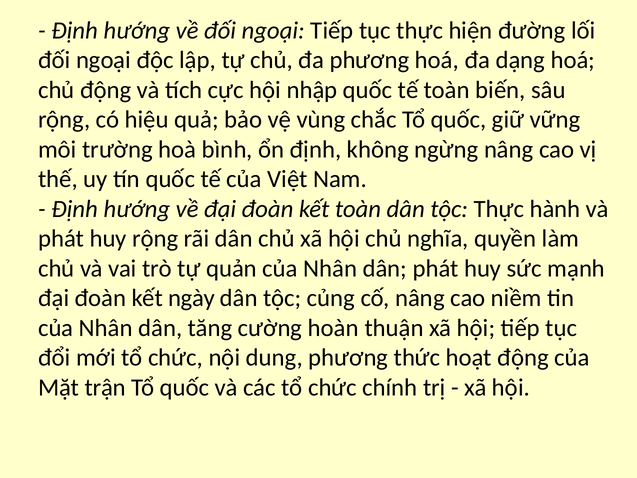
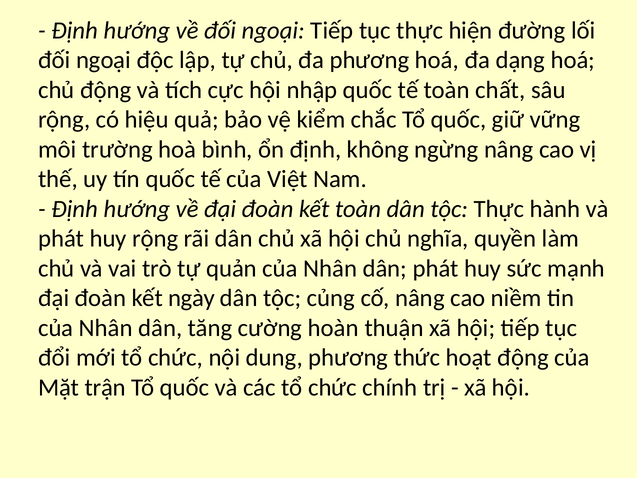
biến: biến -> chất
vùng: vùng -> kiểm
